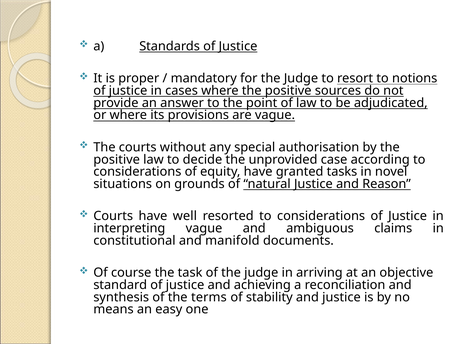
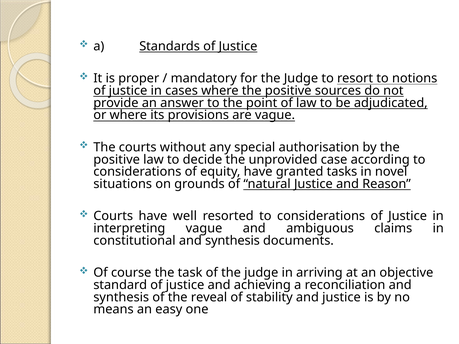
constitutional and manifold: manifold -> synthesis
terms: terms -> reveal
